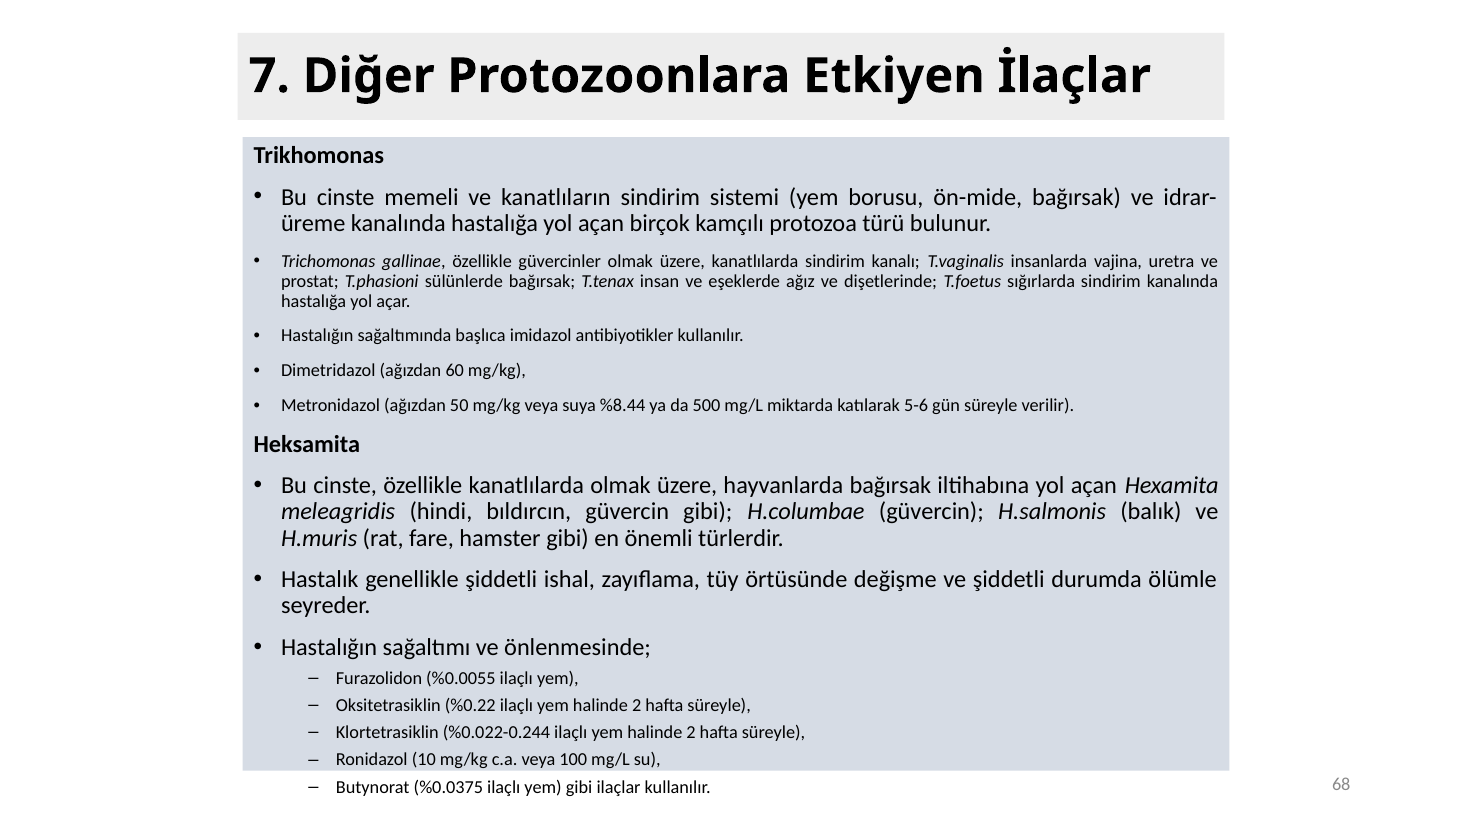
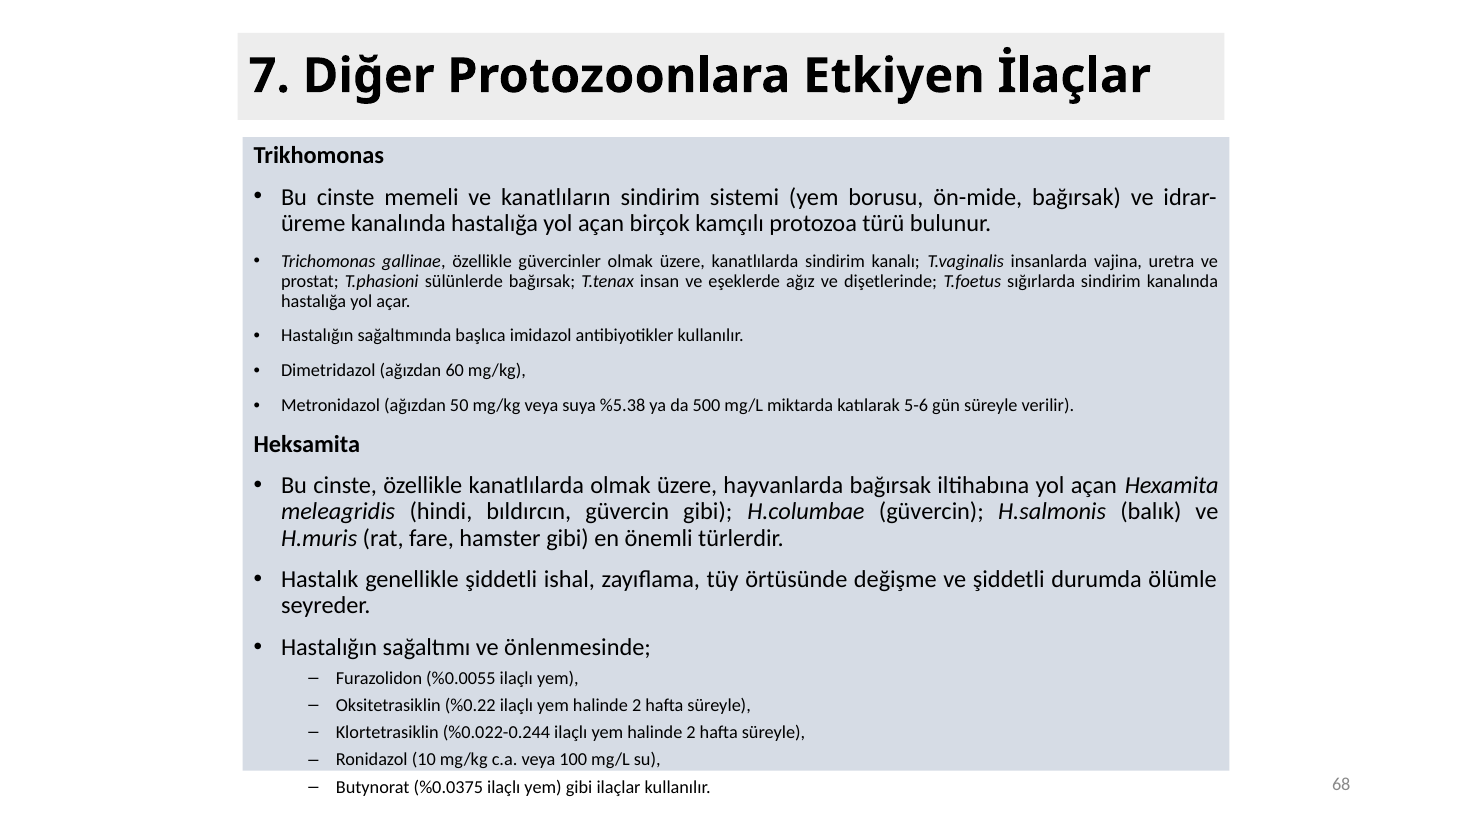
%8.44: %8.44 -> %5.38
